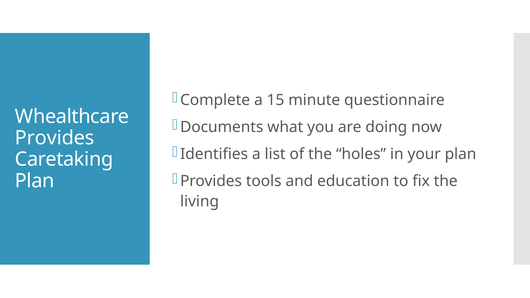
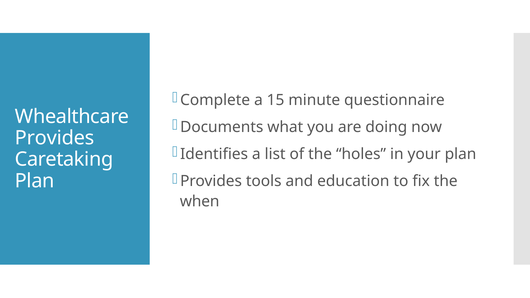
living: living -> when
